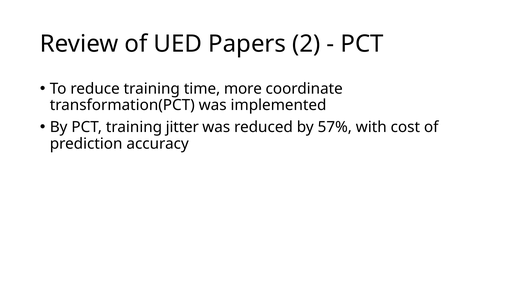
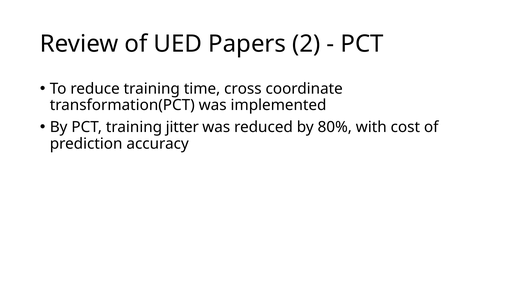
more: more -> cross
57%: 57% -> 80%
